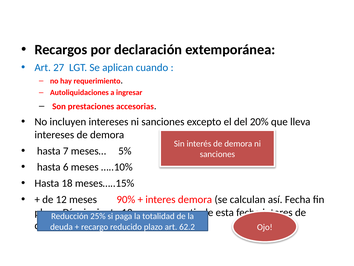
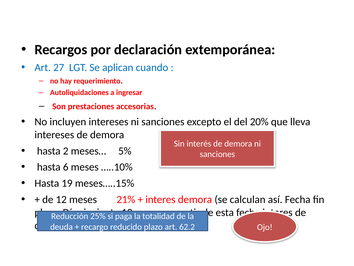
7: 7 -> 2
18: 18 -> 19
90%: 90% -> 21%
